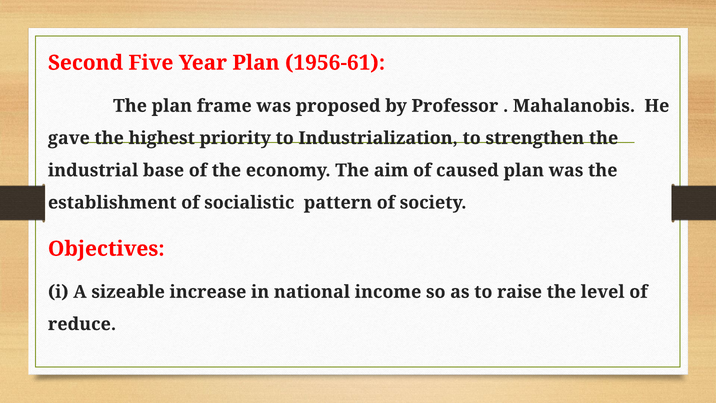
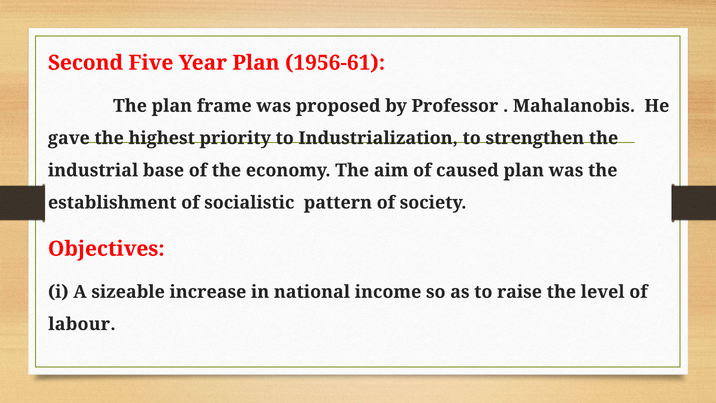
reduce: reduce -> labour
